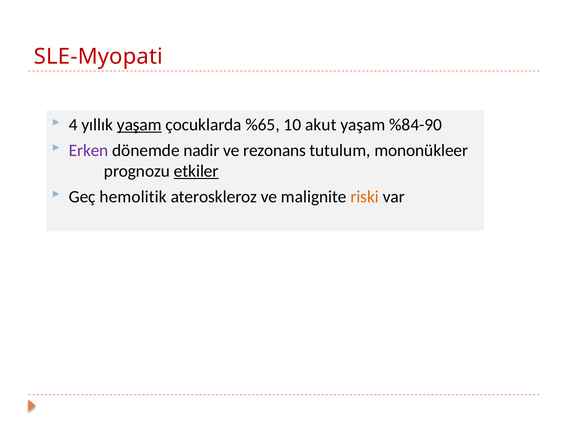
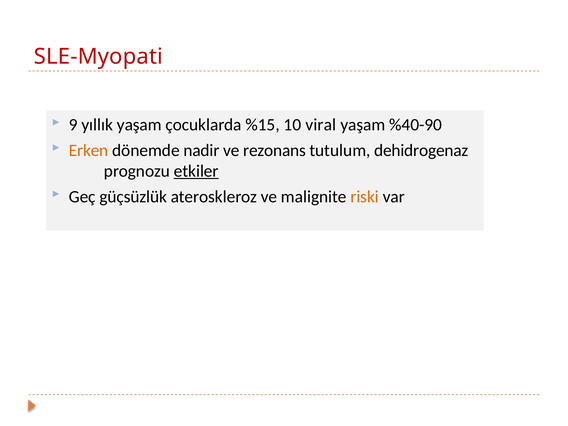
4: 4 -> 9
yaşam at (139, 125) underline: present -> none
%65: %65 -> %15
akut: akut -> viral
%84-90: %84-90 -> %40-90
Erken colour: purple -> orange
mononükleer: mononükleer -> dehidrogenaz
hemolitik: hemolitik -> güçsüzlük
